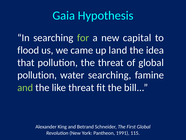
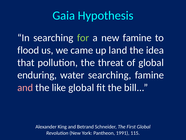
new capital: capital -> famine
pollution at (37, 75): pollution -> enduring
and at (25, 87) colour: light green -> pink
like threat: threat -> global
